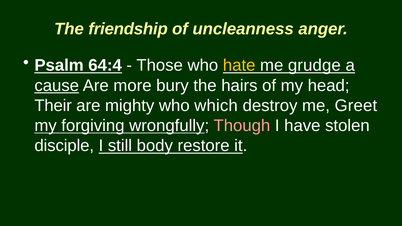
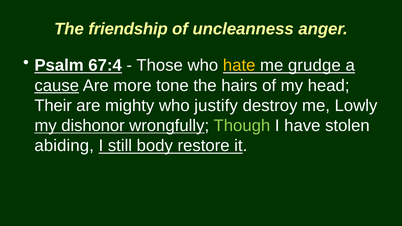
64:4: 64:4 -> 67:4
bury: bury -> tone
which: which -> justify
Greet: Greet -> Lowly
forgiving: forgiving -> dishonor
Though colour: pink -> light green
disciple: disciple -> abiding
